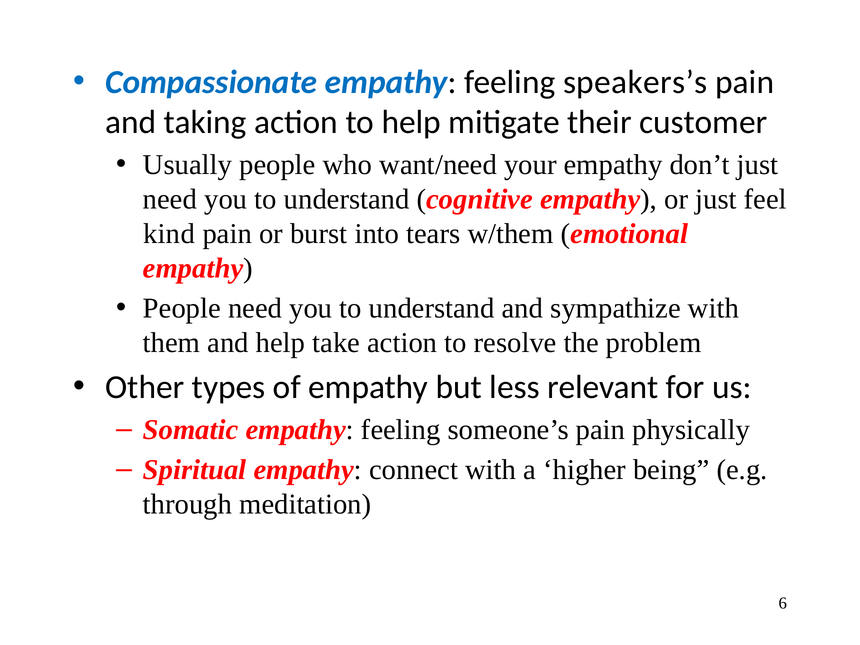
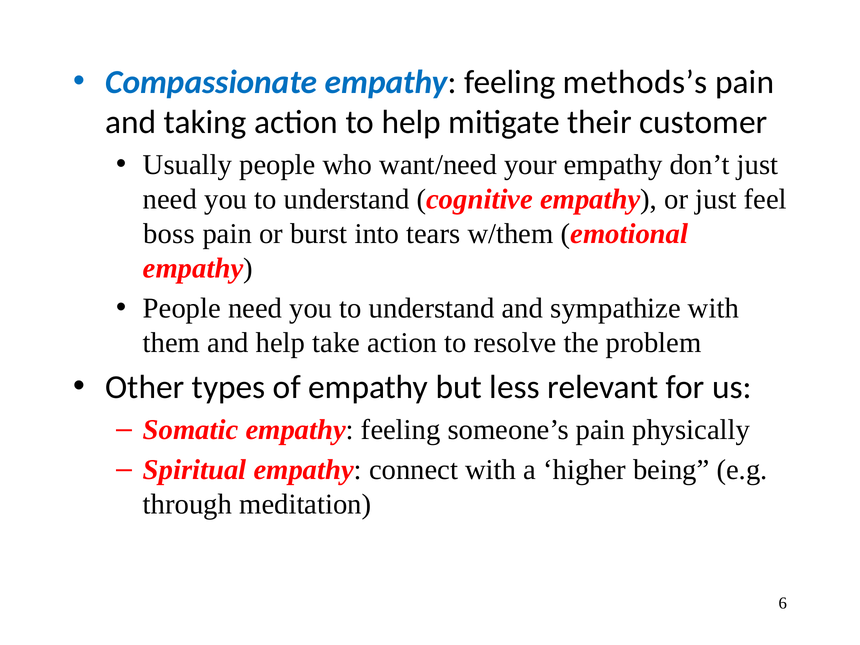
speakers’s: speakers’s -> methods’s
kind: kind -> boss
